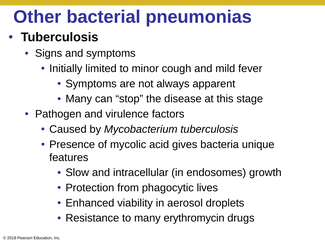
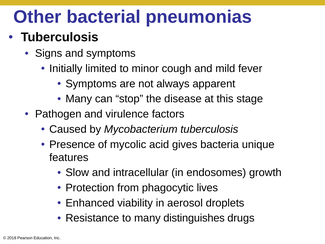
erythromycin: erythromycin -> distinguishes
